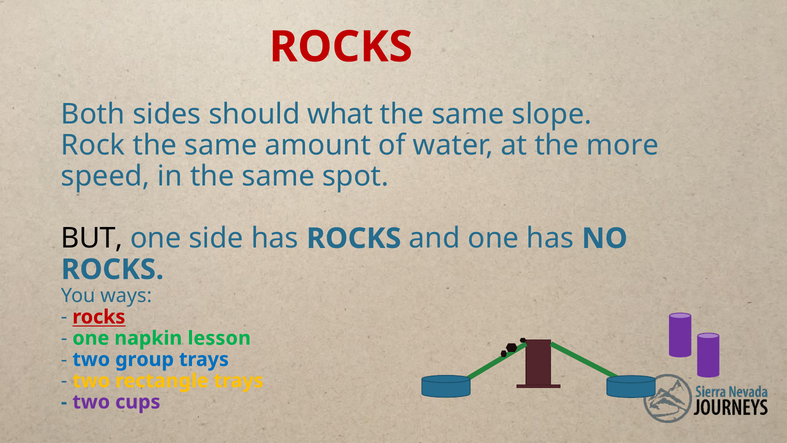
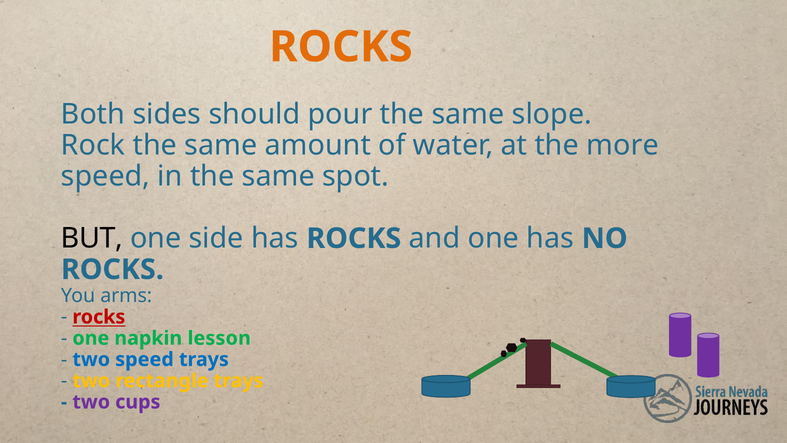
ROCKS at (341, 47) colour: red -> orange
what: what -> pour
ways: ways -> arms
two group: group -> speed
